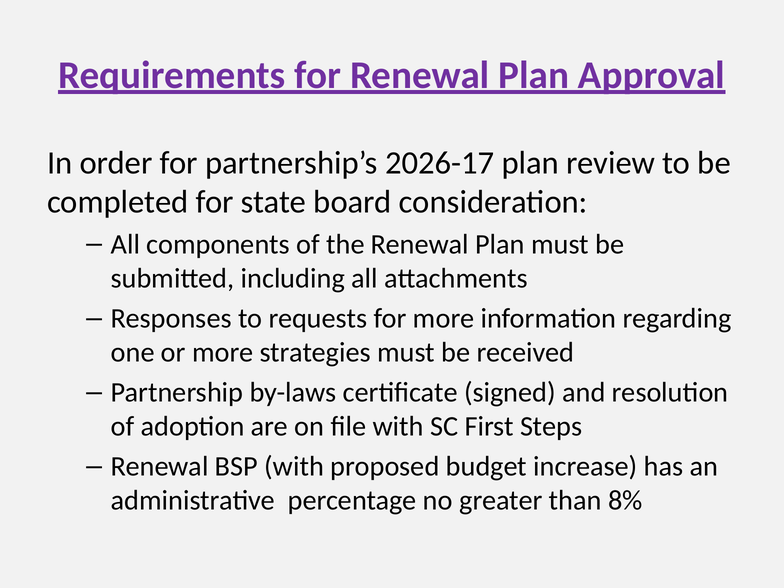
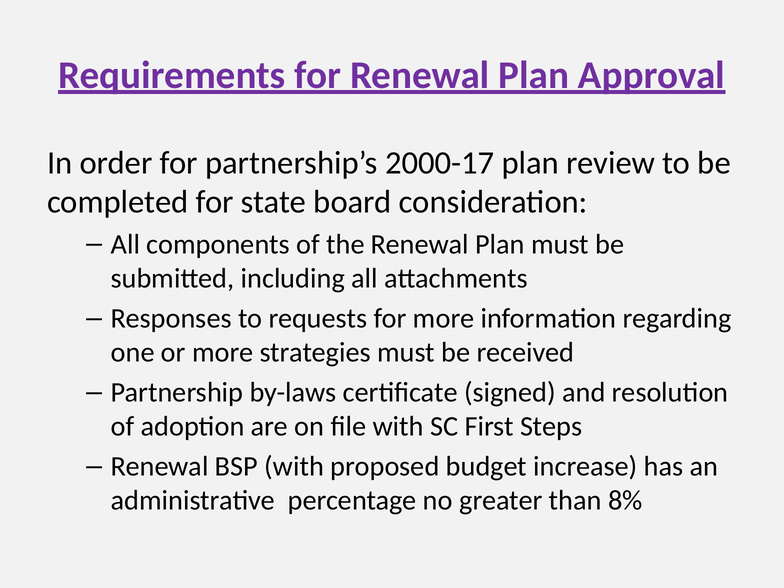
2026-17: 2026-17 -> 2000-17
